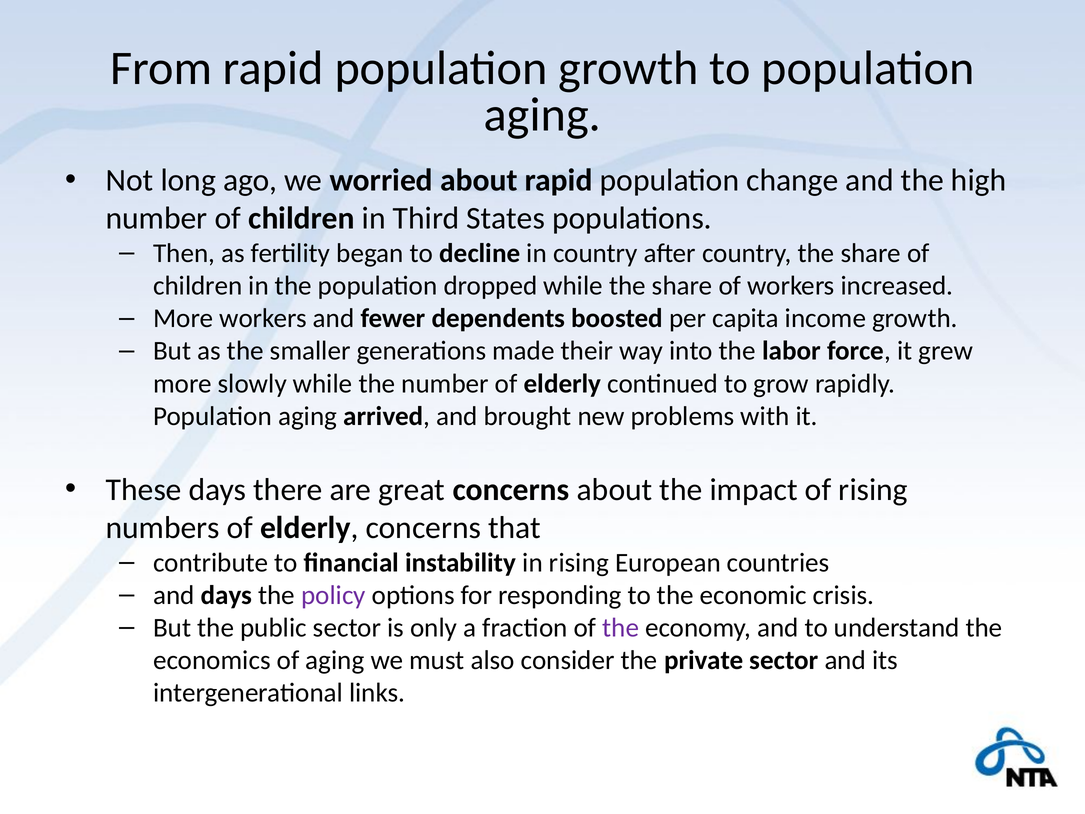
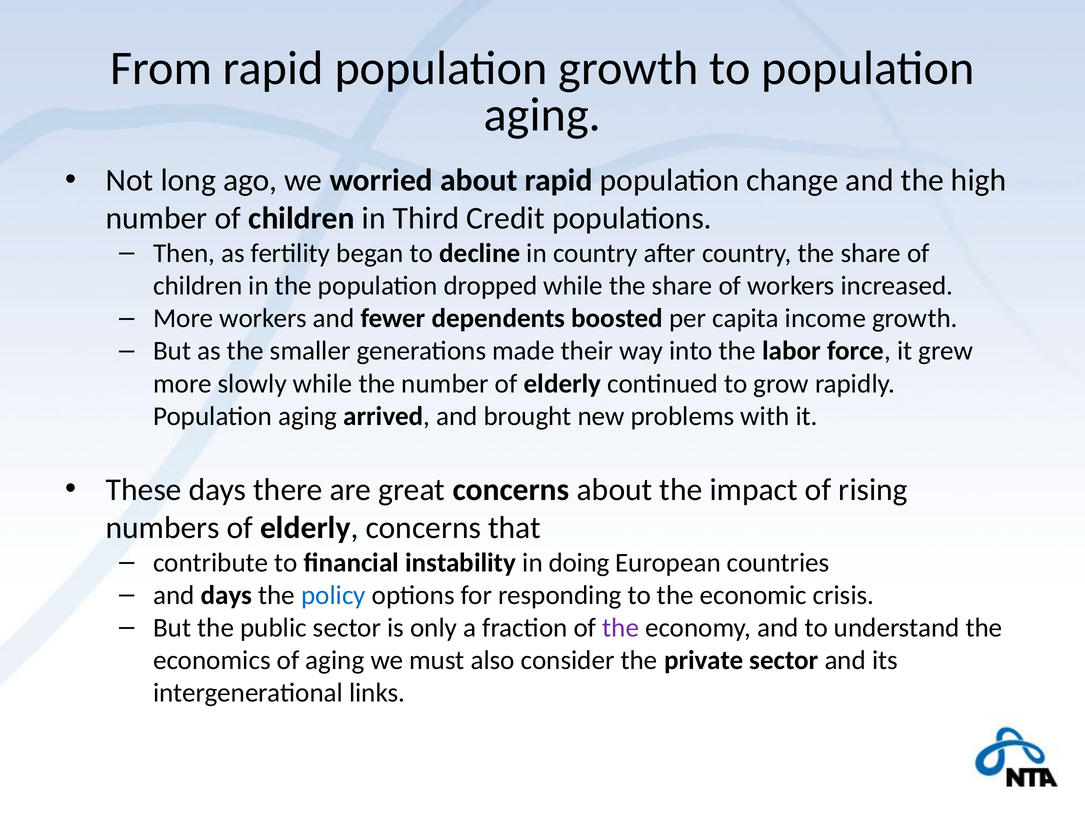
States: States -> Credit
in rising: rising -> doing
policy colour: purple -> blue
